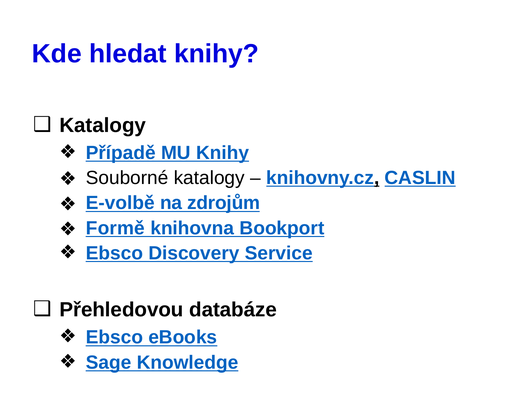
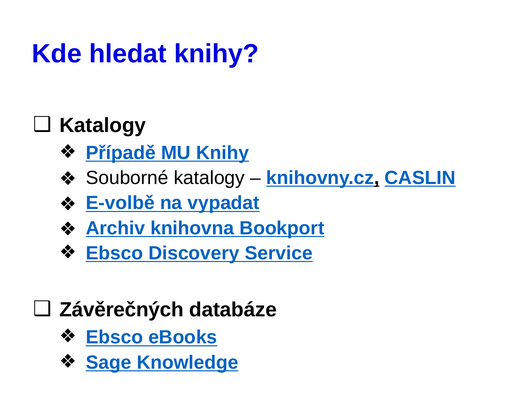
zdrojům: zdrojům -> vypadat
Formě: Formě -> Archiv
Přehledovou: Přehledovou -> Závěrečných
